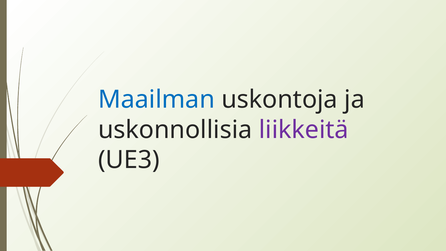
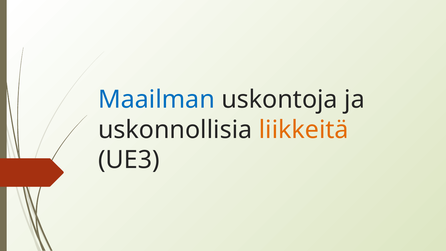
liikkeitä colour: purple -> orange
